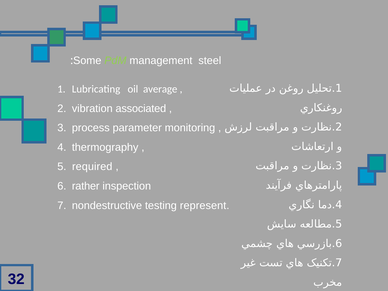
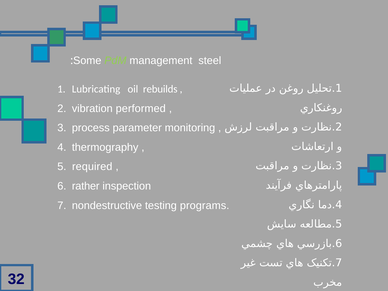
average: average -> rebuilds
associated: associated -> performed
represent: represent -> programs
